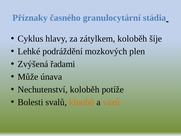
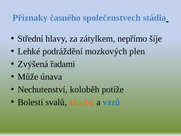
granulocytární: granulocytární -> společenstvech
Cyklus: Cyklus -> Střední
zátylkem koloběh: koloběh -> nepřímo
vazů colour: orange -> blue
